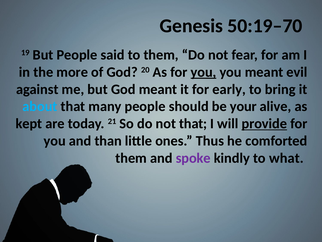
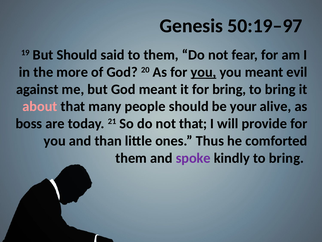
50:19–70: 50:19–70 -> 50:19–97
But People: People -> Should
for early: early -> bring
about colour: light blue -> pink
kept: kept -> boss
provide underline: present -> none
kindly to what: what -> bring
